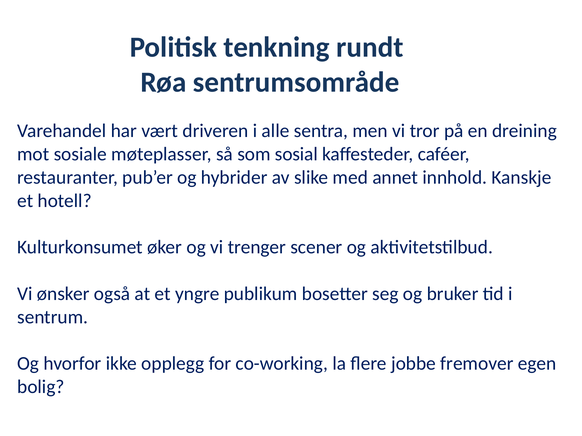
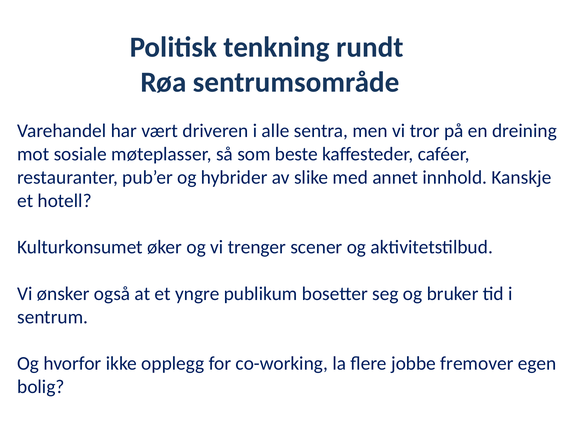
sosial: sosial -> beste
